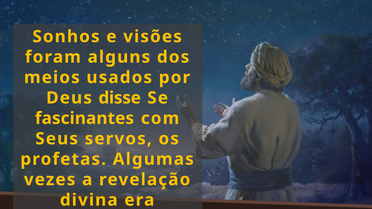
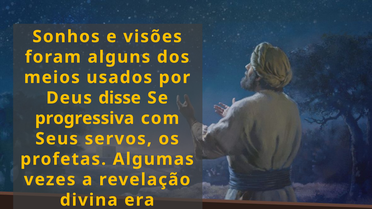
fascinantes: fascinantes -> progressiva
